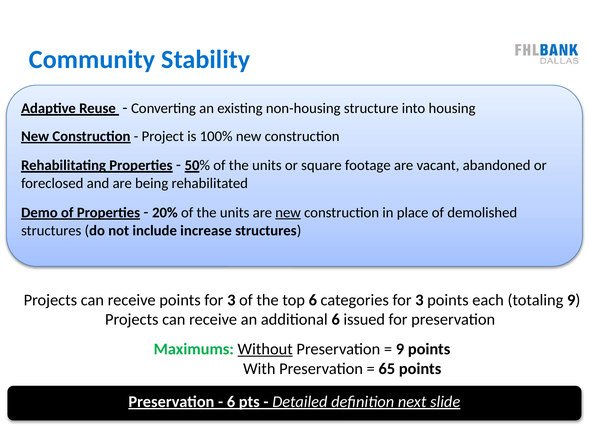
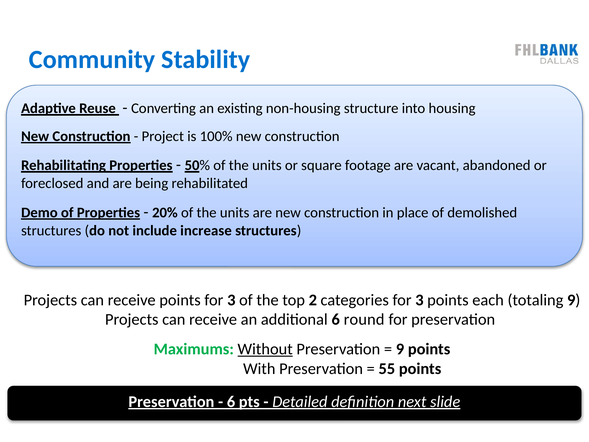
new at (288, 212) underline: present -> none
top 6: 6 -> 2
issued: issued -> round
65: 65 -> 55
